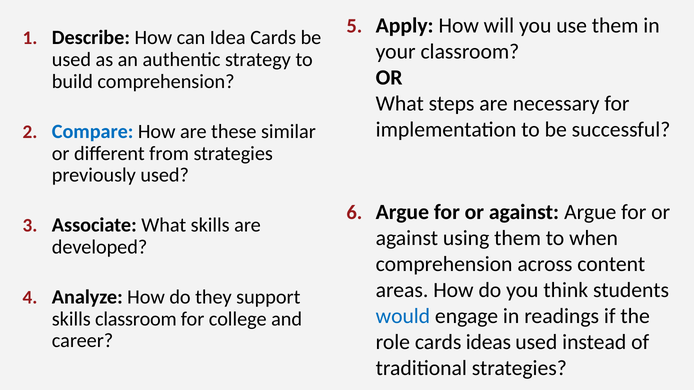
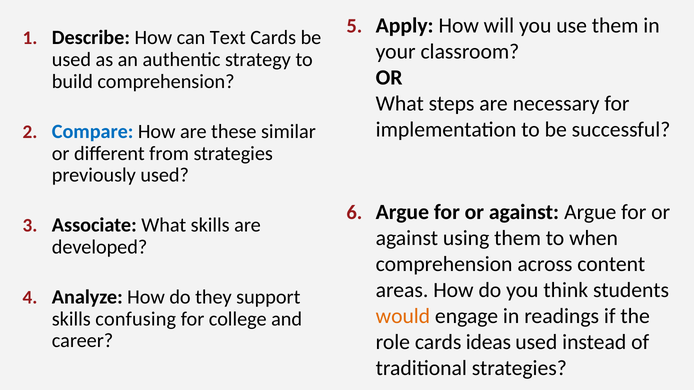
Idea: Idea -> Text
would colour: blue -> orange
skills classroom: classroom -> confusing
